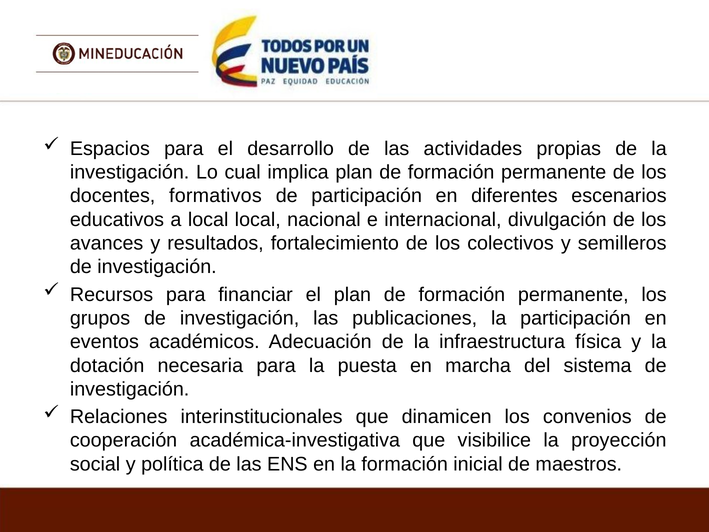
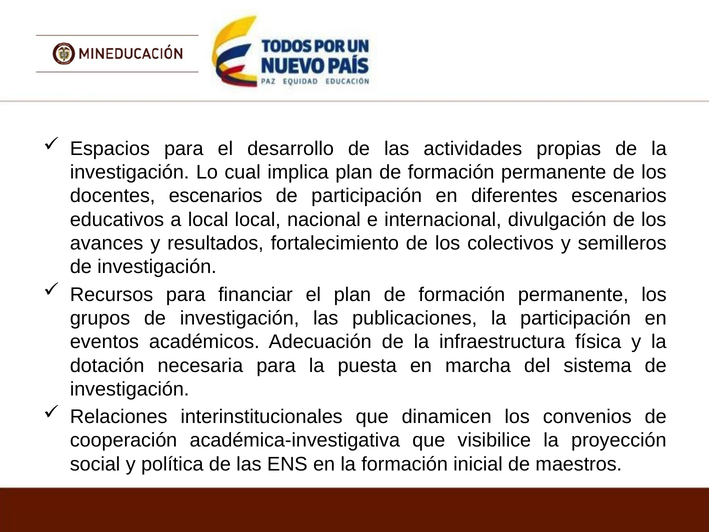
docentes formativos: formativos -> escenarios
